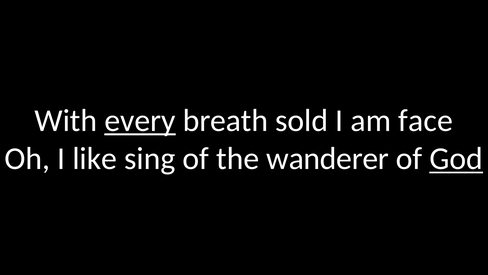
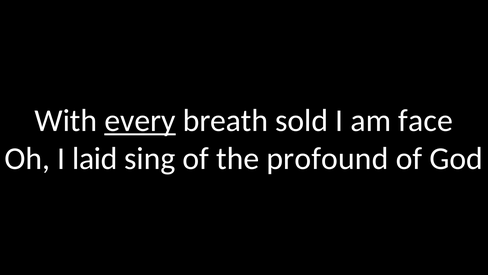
like: like -> laid
wanderer: wanderer -> profound
God underline: present -> none
